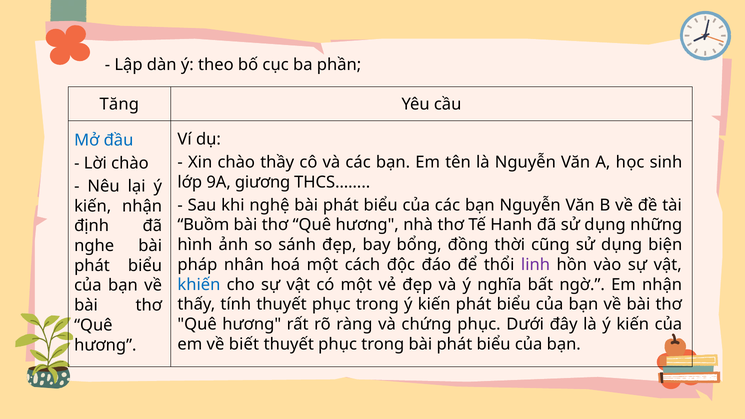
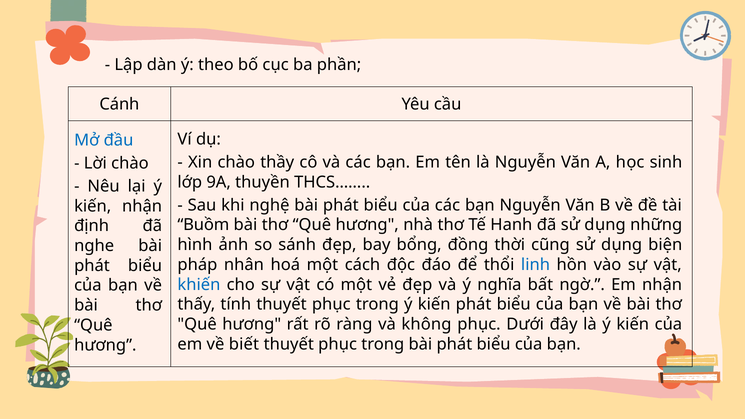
Tăng: Tăng -> Cánh
giương: giương -> thuyền
linh colour: purple -> blue
chứng: chứng -> không
